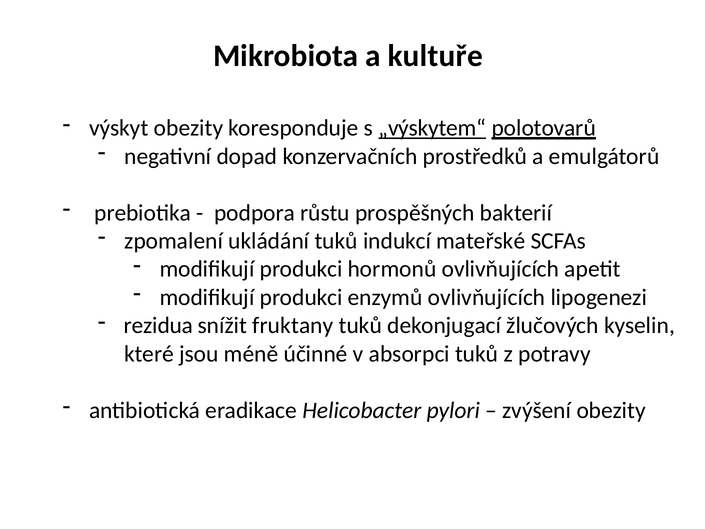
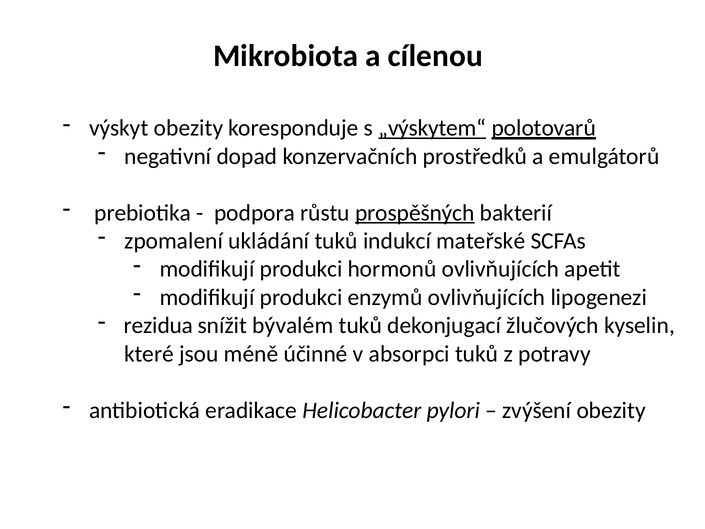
kultuře: kultuře -> cílenou
prospěšných underline: none -> present
fruktany: fruktany -> bývalém
